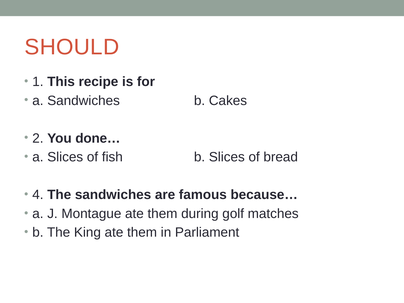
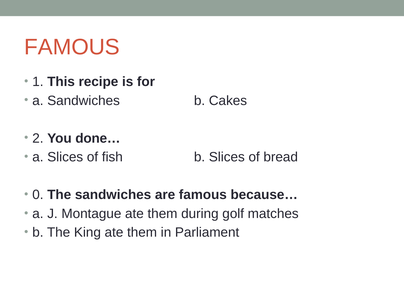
SHOULD at (72, 47): SHOULD -> FAMOUS
4: 4 -> 0
